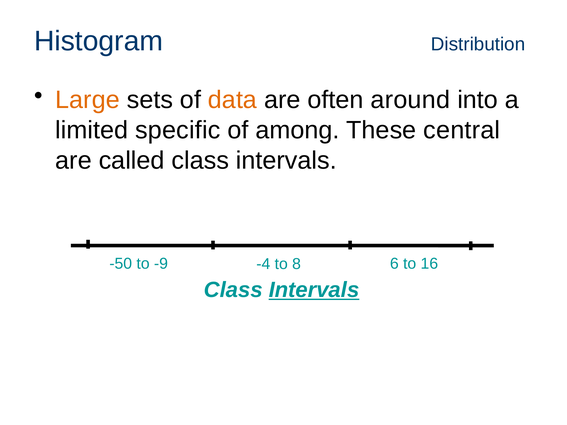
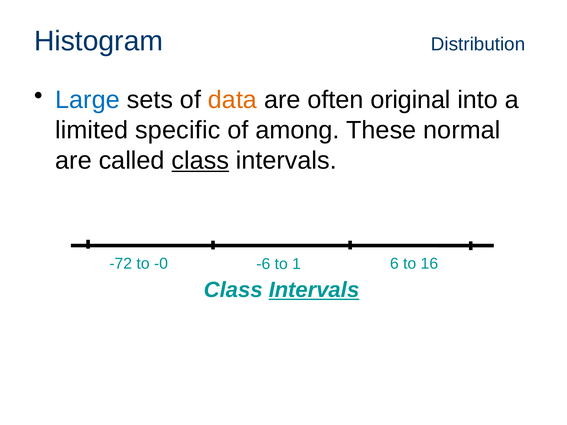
Large colour: orange -> blue
around: around -> original
central: central -> normal
class at (200, 161) underline: none -> present
-50: -50 -> -72
-9: -9 -> -0
-4: -4 -> -6
8: 8 -> 1
